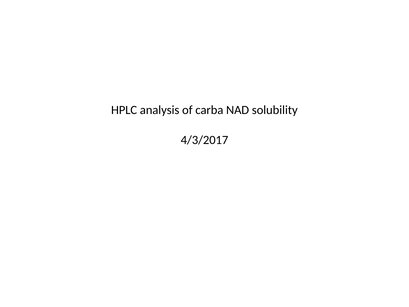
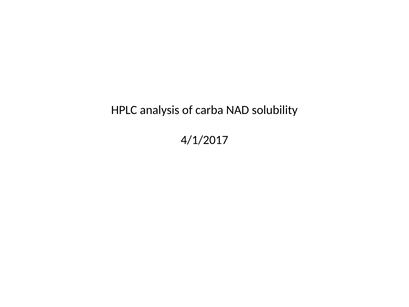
4/3/2017: 4/3/2017 -> 4/1/2017
